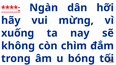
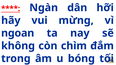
xuống: xuống -> ngoan
